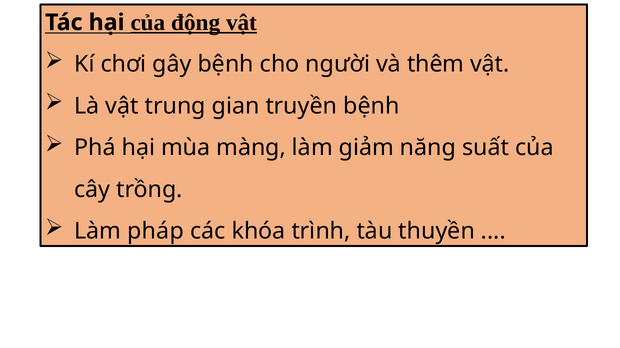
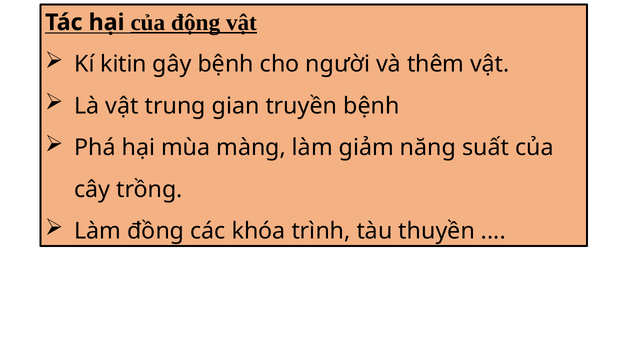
chơi: chơi -> kitin
pháp: pháp -> đồng
